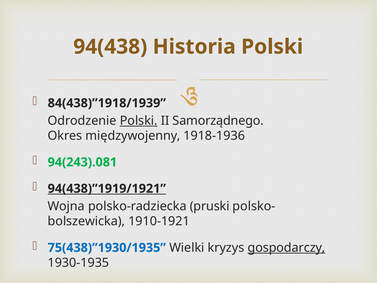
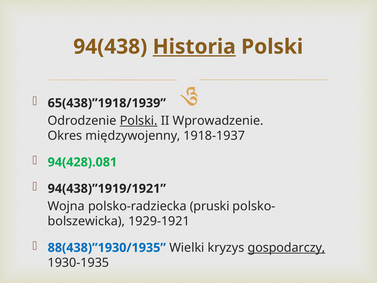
Historia underline: none -> present
84(438)”1918/1939: 84(438)”1918/1939 -> 65(438)”1918/1939
Samorządnego: Samorządnego -> Wprowadzenie
1918-1936: 1918-1936 -> 1918-1937
94(243).081: 94(243).081 -> 94(428).081
94(438)”1919/1921 underline: present -> none
1910-1921: 1910-1921 -> 1929-1921
75(438)”1930/1935: 75(438)”1930/1935 -> 88(438)”1930/1935
